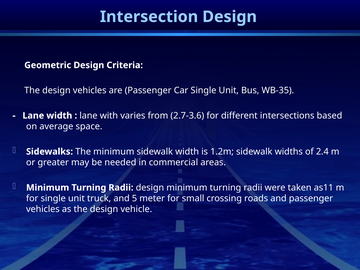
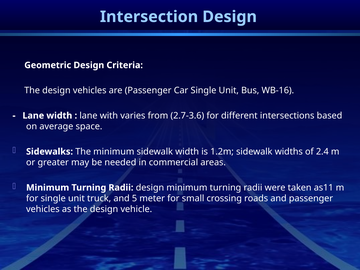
WB-35: WB-35 -> WB-16
